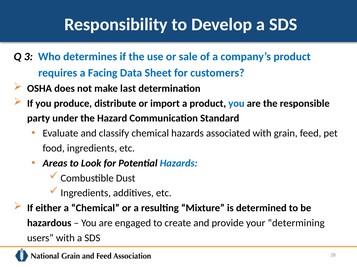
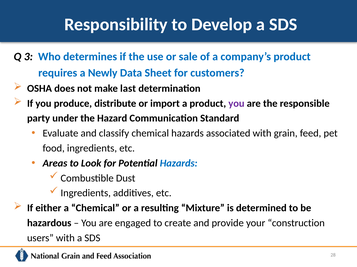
Facing: Facing -> Newly
you at (236, 104) colour: blue -> purple
determining: determining -> construction
